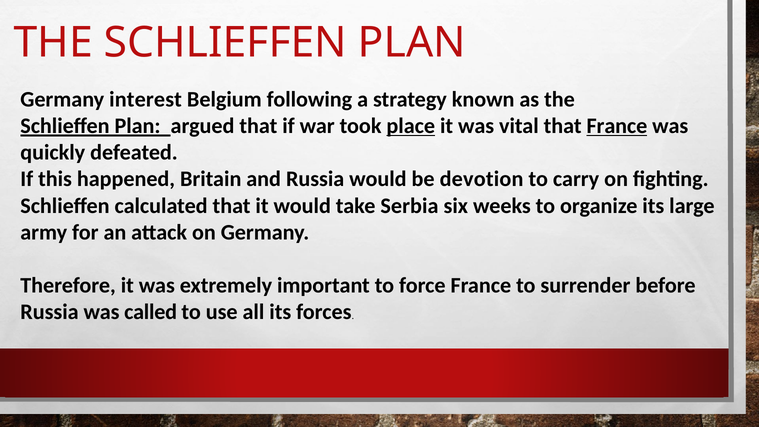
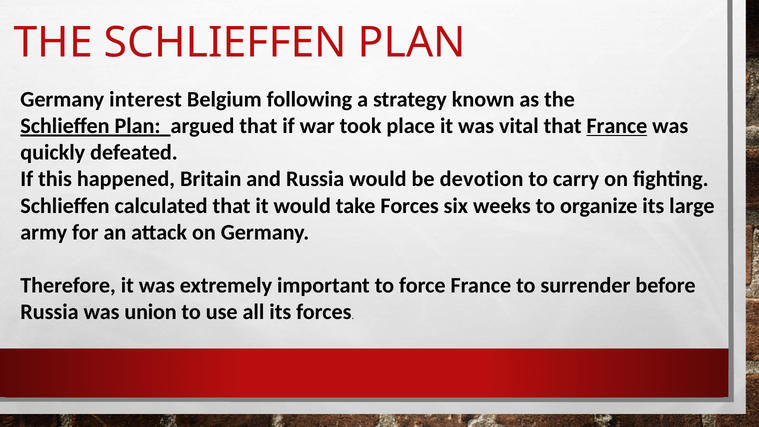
place underline: present -> none
take Serbia: Serbia -> Forces
called: called -> union
